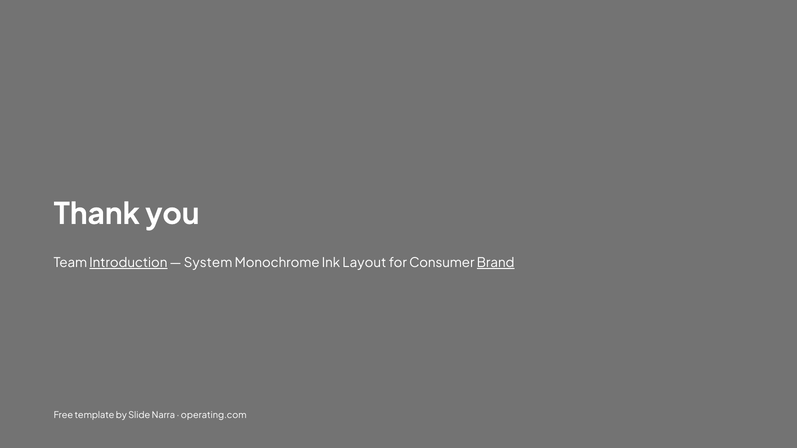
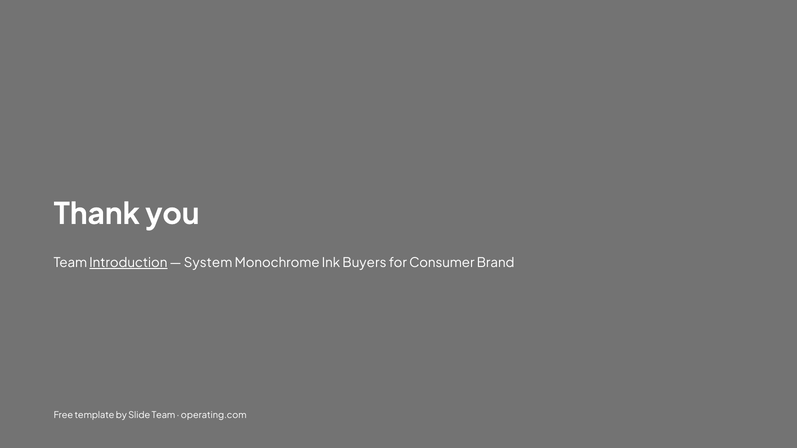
Layout: Layout -> Buyers
Brand underline: present -> none
Slide Narra: Narra -> Team
